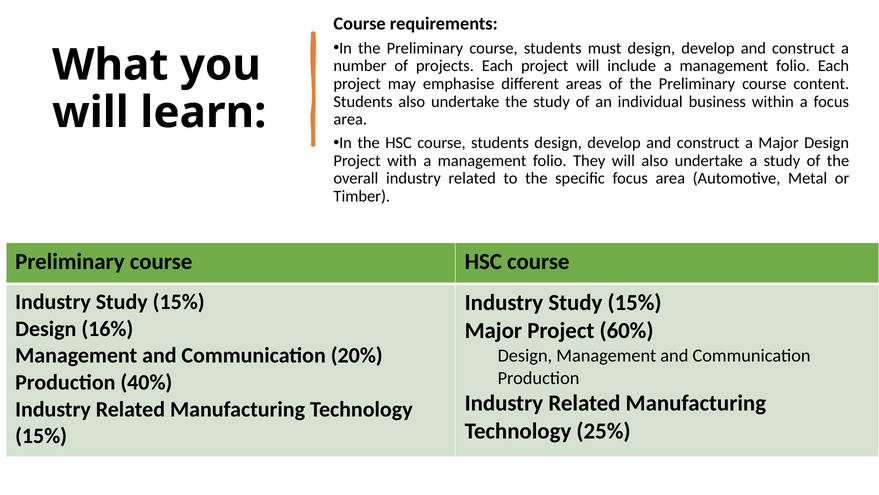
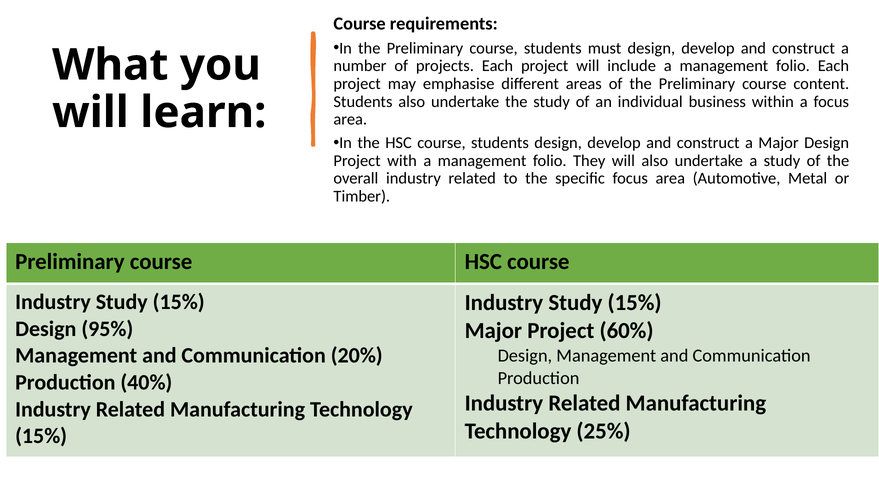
16%: 16% -> 95%
